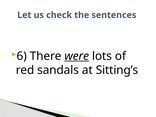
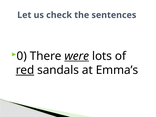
6: 6 -> 0
red underline: none -> present
Sitting’s: Sitting’s -> Emma’s
